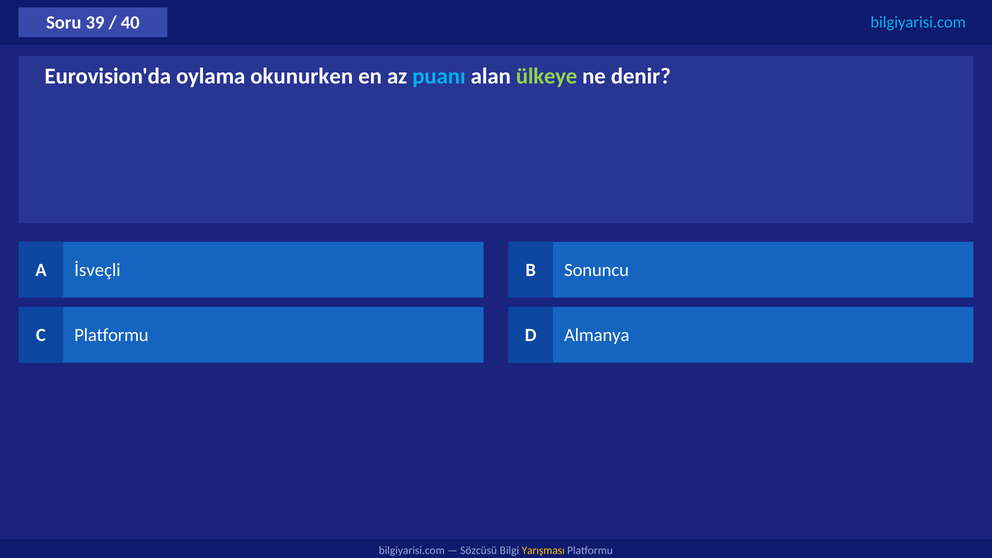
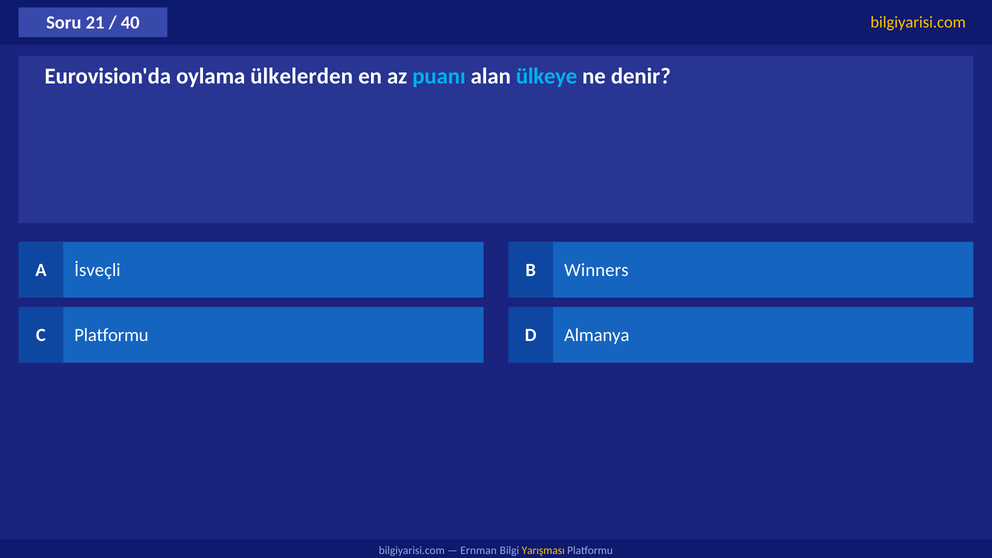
39: 39 -> 21
bilgiyarisi.com at (918, 22) colour: light blue -> yellow
okunurken: okunurken -> ülkelerden
ülkeye colour: light green -> light blue
Sonuncu: Sonuncu -> Winners
Sözcüsü: Sözcüsü -> Ernman
